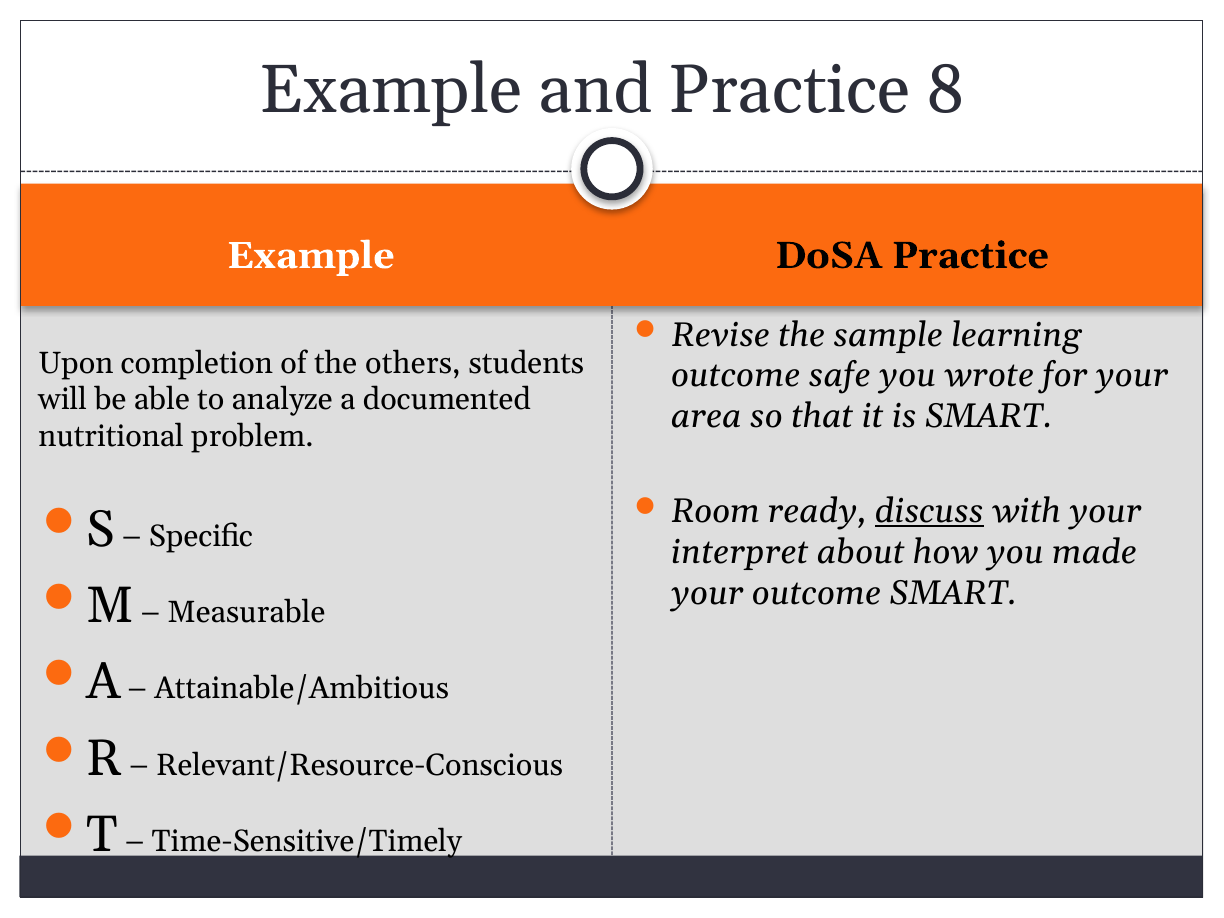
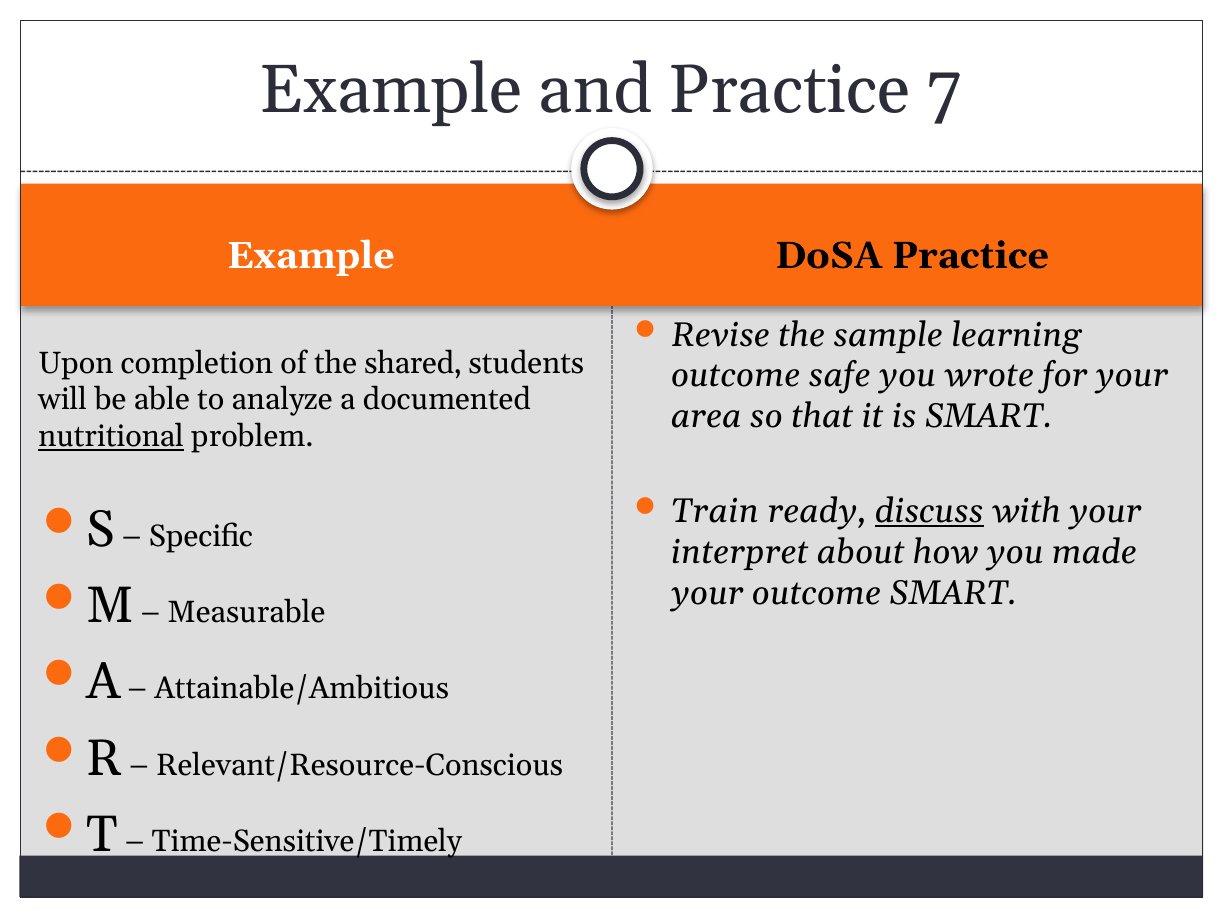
8: 8 -> 7
others: others -> shared
nutritional underline: none -> present
Room: Room -> Train
